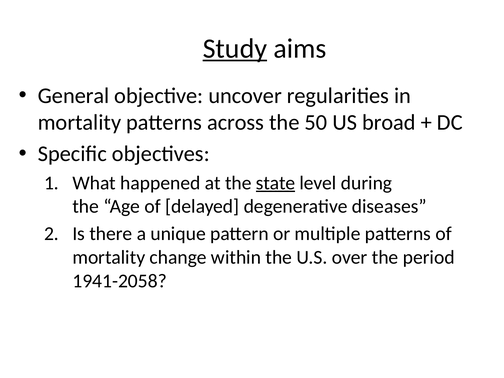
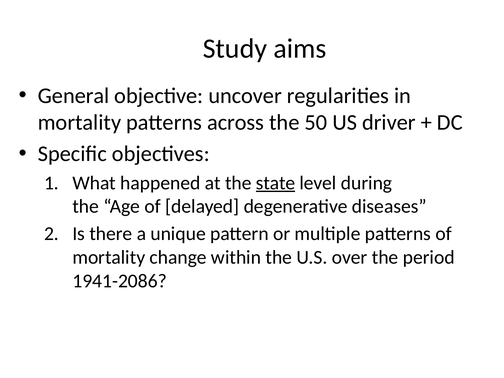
Study underline: present -> none
broad: broad -> driver
1941-2058: 1941-2058 -> 1941-2086
